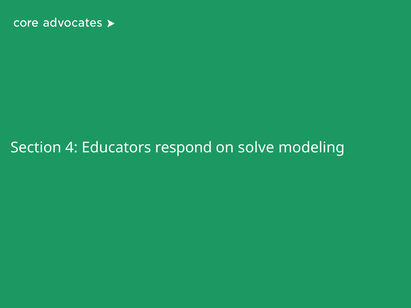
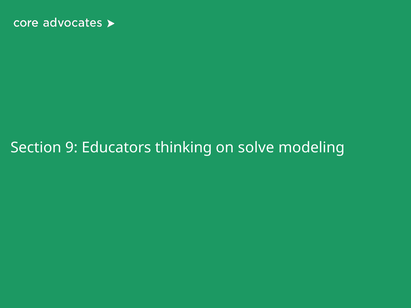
4: 4 -> 9
respond: respond -> thinking
